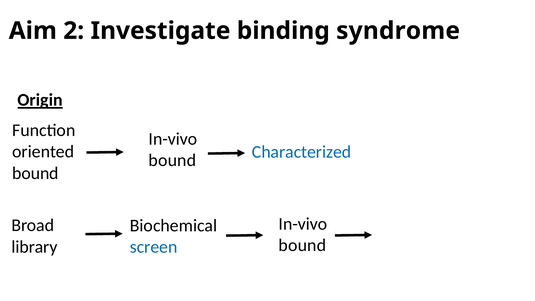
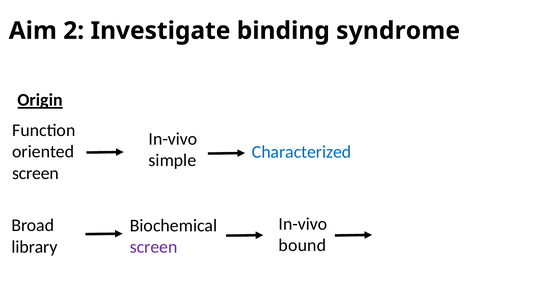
bound at (172, 160): bound -> simple
bound at (35, 173): bound -> screen
screen at (154, 247) colour: blue -> purple
